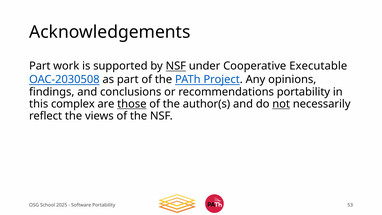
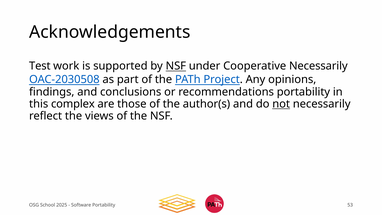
Part at (40, 66): Part -> Test
Cooperative Executable: Executable -> Necessarily
those underline: present -> none
